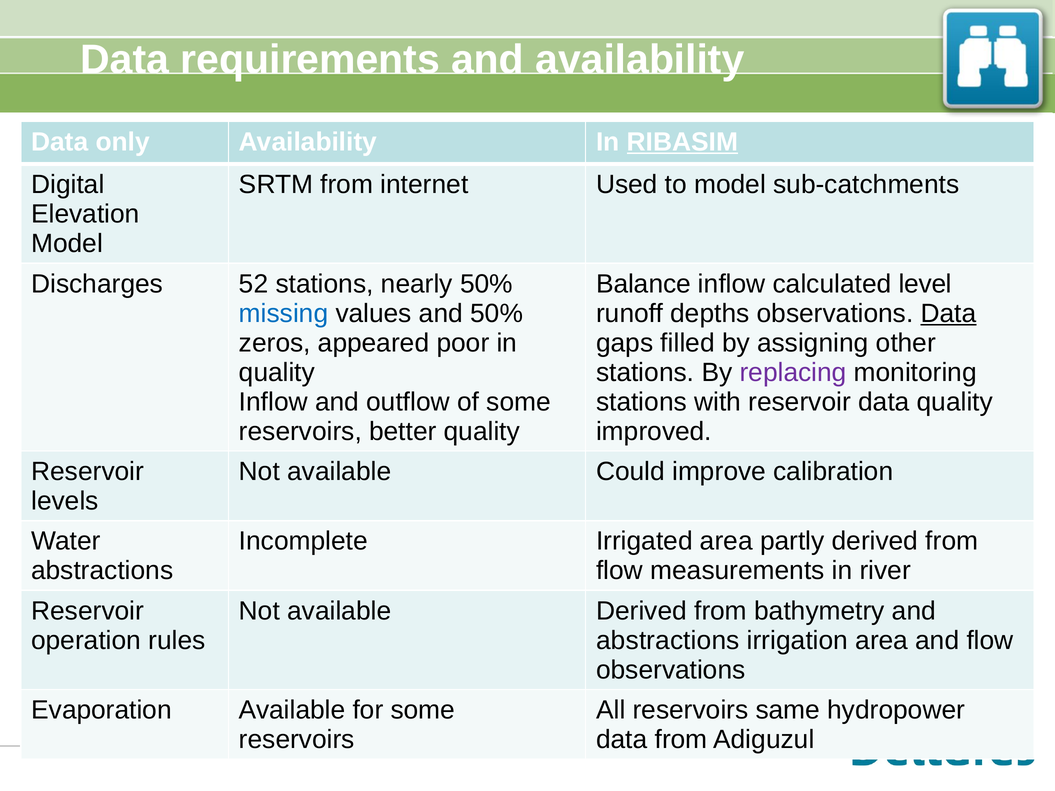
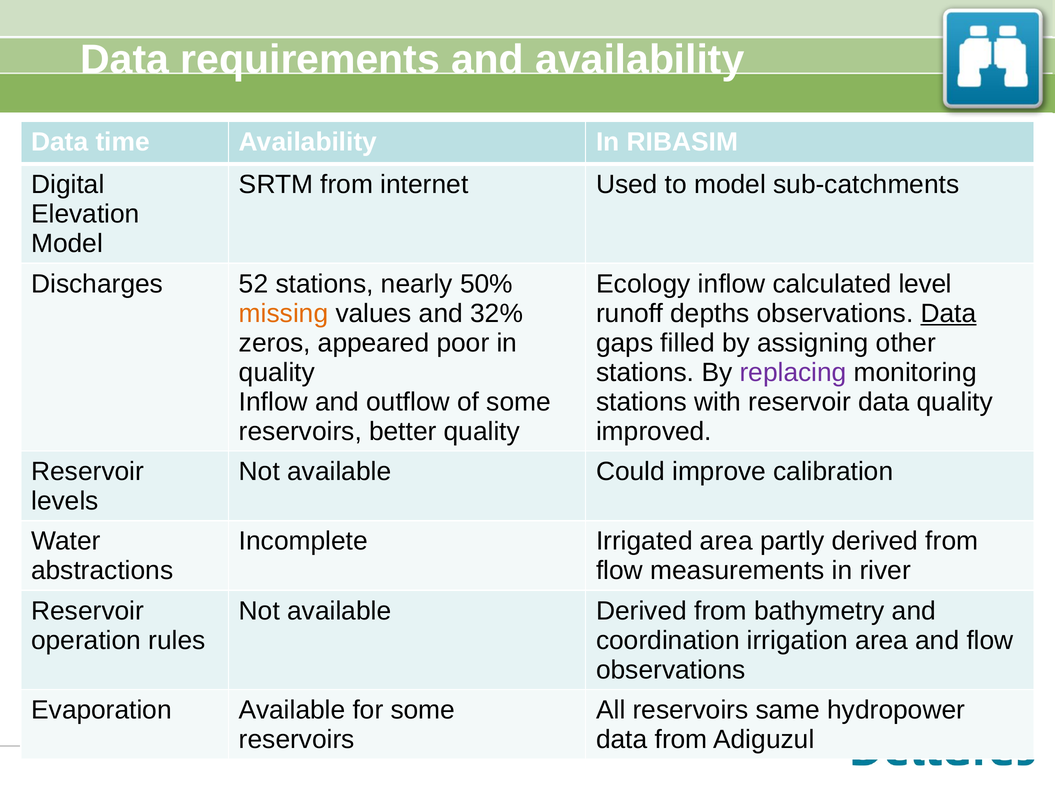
only: only -> time
RIBASIM underline: present -> none
Balance: Balance -> Ecology
missing colour: blue -> orange
and 50%: 50% -> 32%
abstractions at (668, 641): abstractions -> coordination
